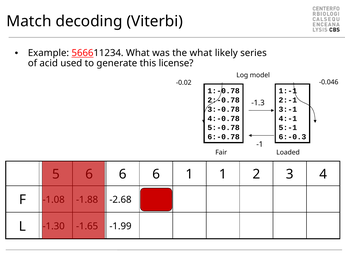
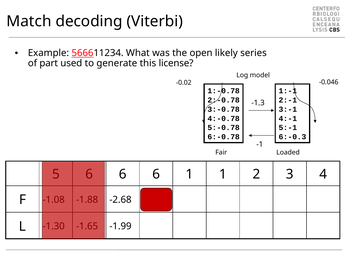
the what: what -> open
acid: acid -> part
